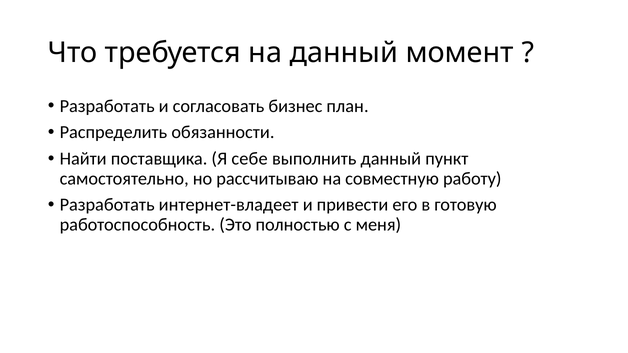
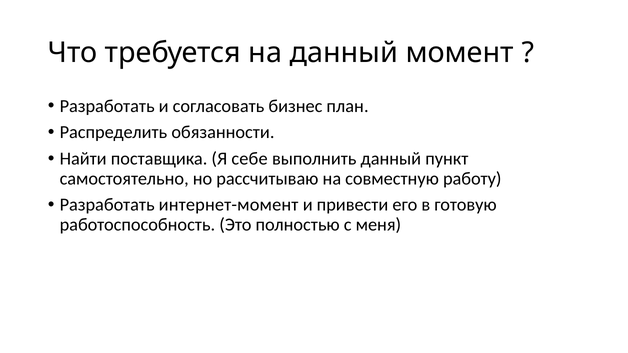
интернет-владеет: интернет-владеет -> интернет-момент
